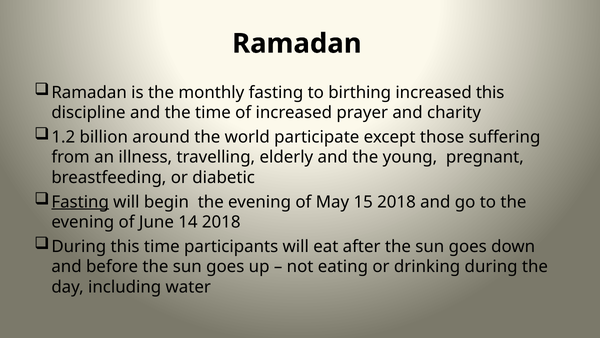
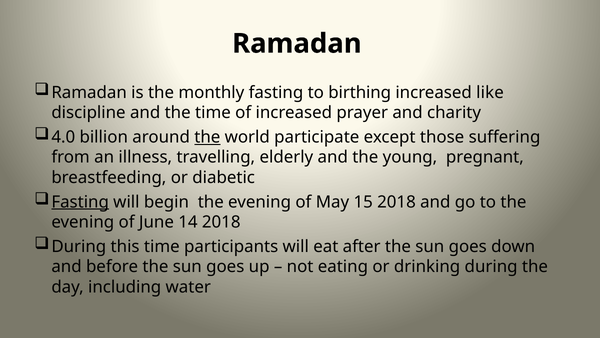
increased this: this -> like
1.2: 1.2 -> 4.0
the at (207, 137) underline: none -> present
